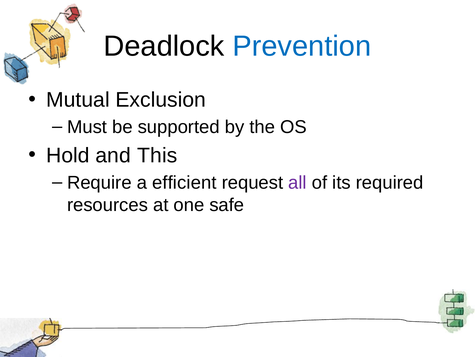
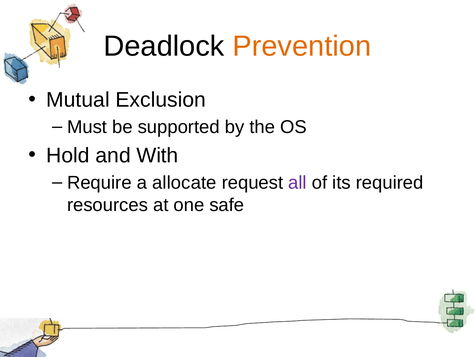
Prevention colour: blue -> orange
This: This -> With
efficient: efficient -> allocate
